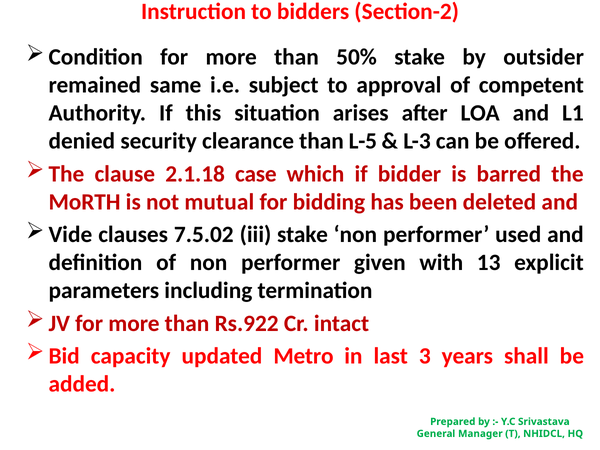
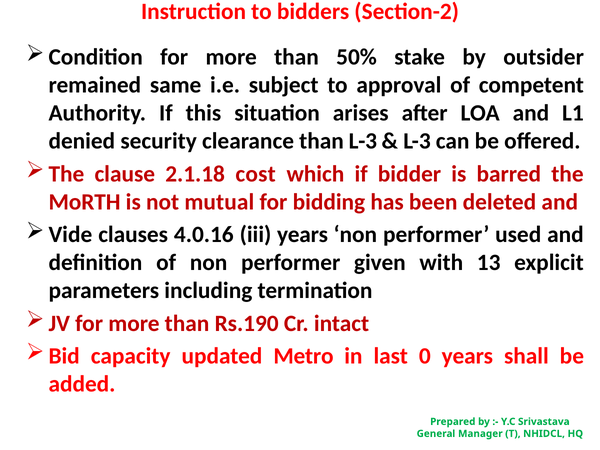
than L-5: L-5 -> L-3
case: case -> cost
7.5.02: 7.5.02 -> 4.0.16
iii stake: stake -> years
Rs.922: Rs.922 -> Rs.190
3: 3 -> 0
